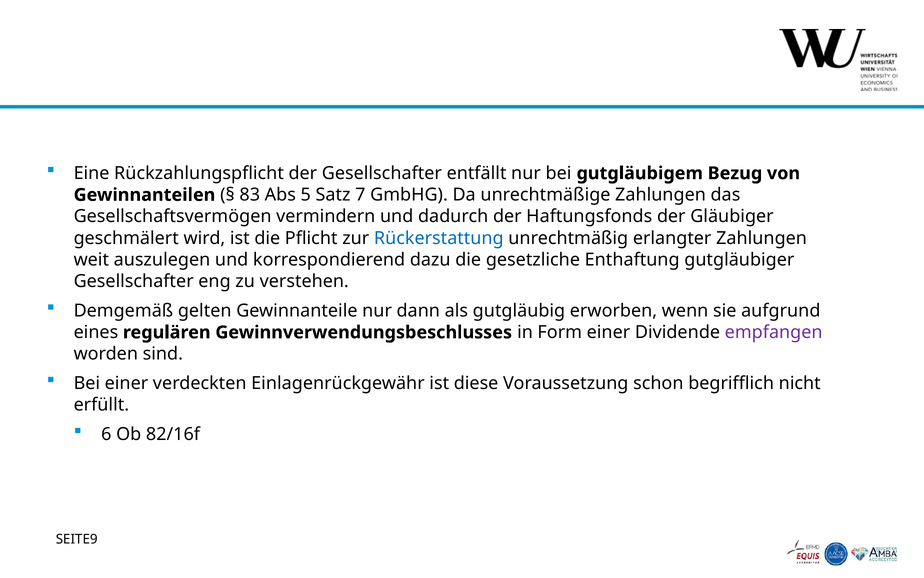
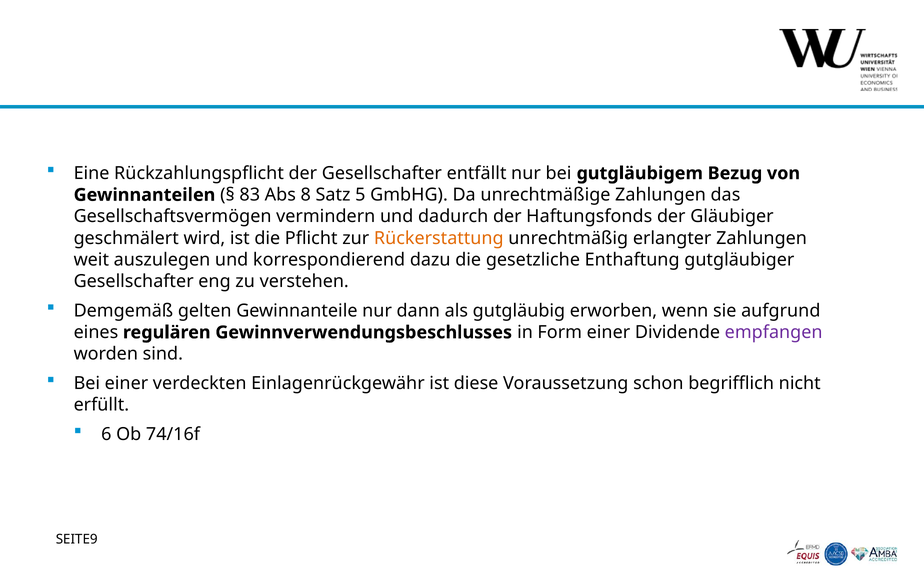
5: 5 -> 8
7: 7 -> 5
Rückerstattung colour: blue -> orange
82/16f: 82/16f -> 74/16f
